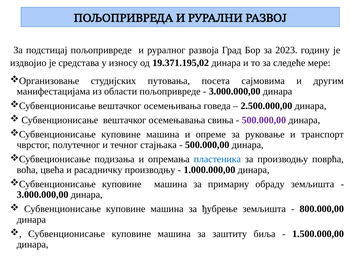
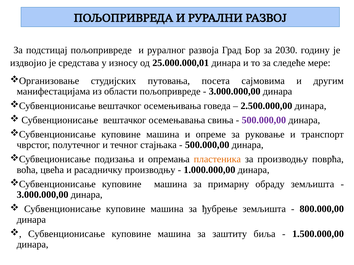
2023: 2023 -> 2030
19.371.195,02: 19.371.195,02 -> 25.000.000,01
пластеника colour: blue -> orange
